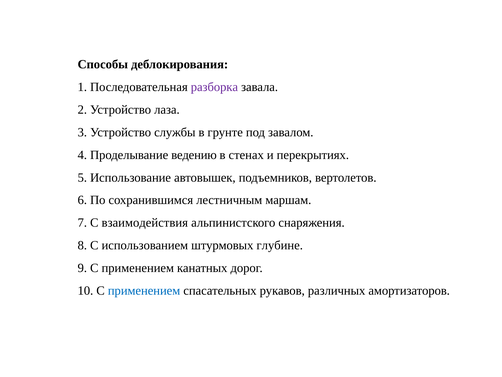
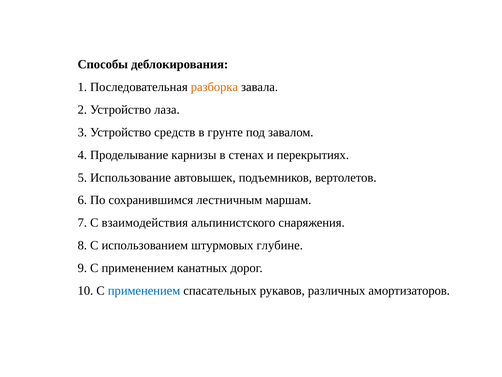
разборка colour: purple -> orange
службы: службы -> средств
ведению: ведению -> карнизы
